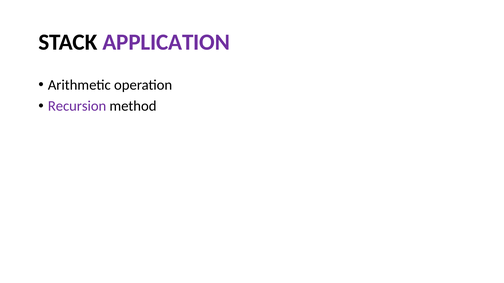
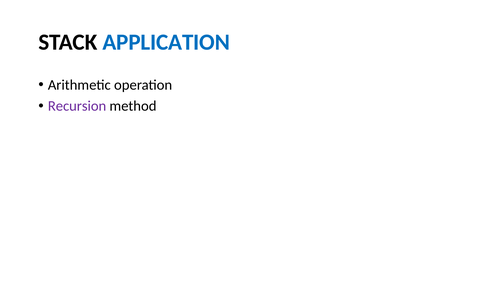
APPLICATION colour: purple -> blue
